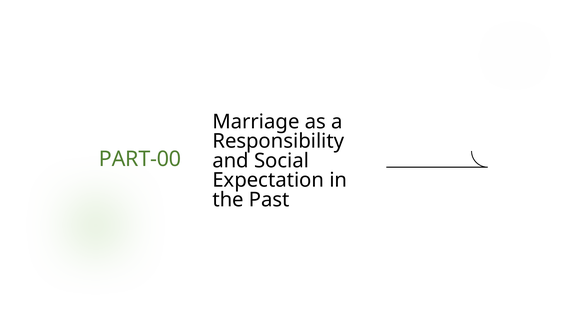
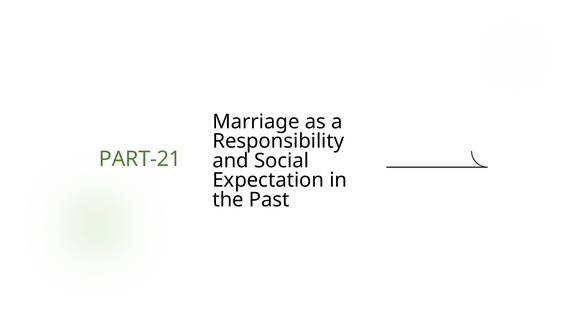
PART-00: PART-00 -> PART-21
